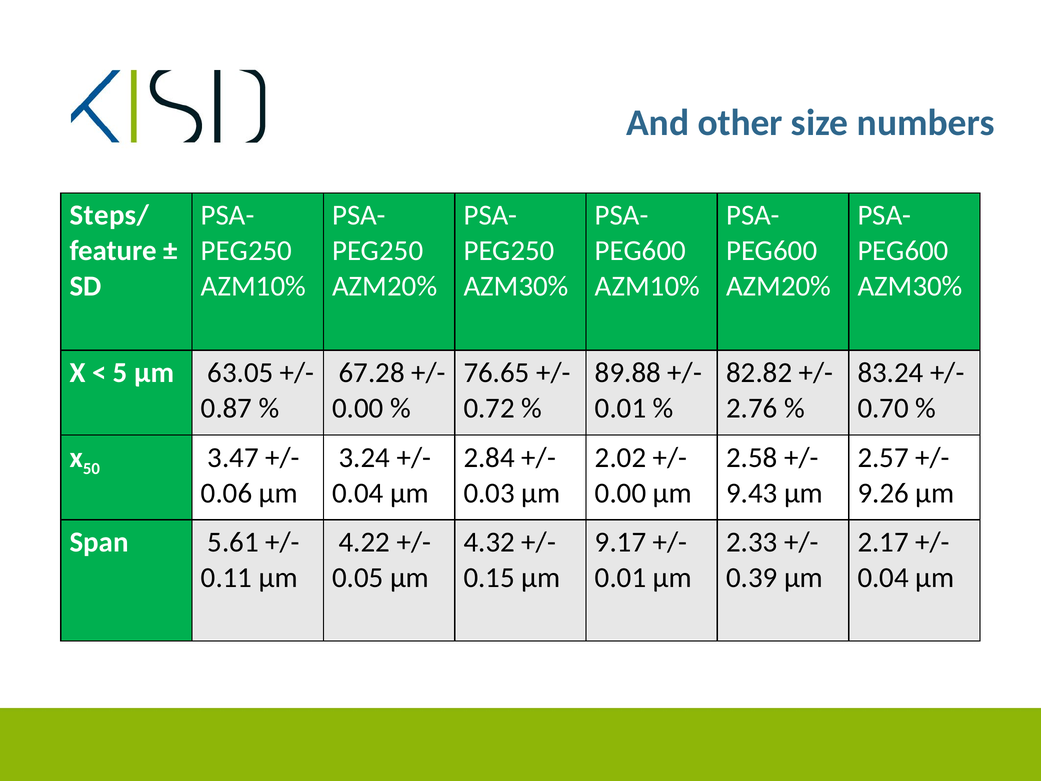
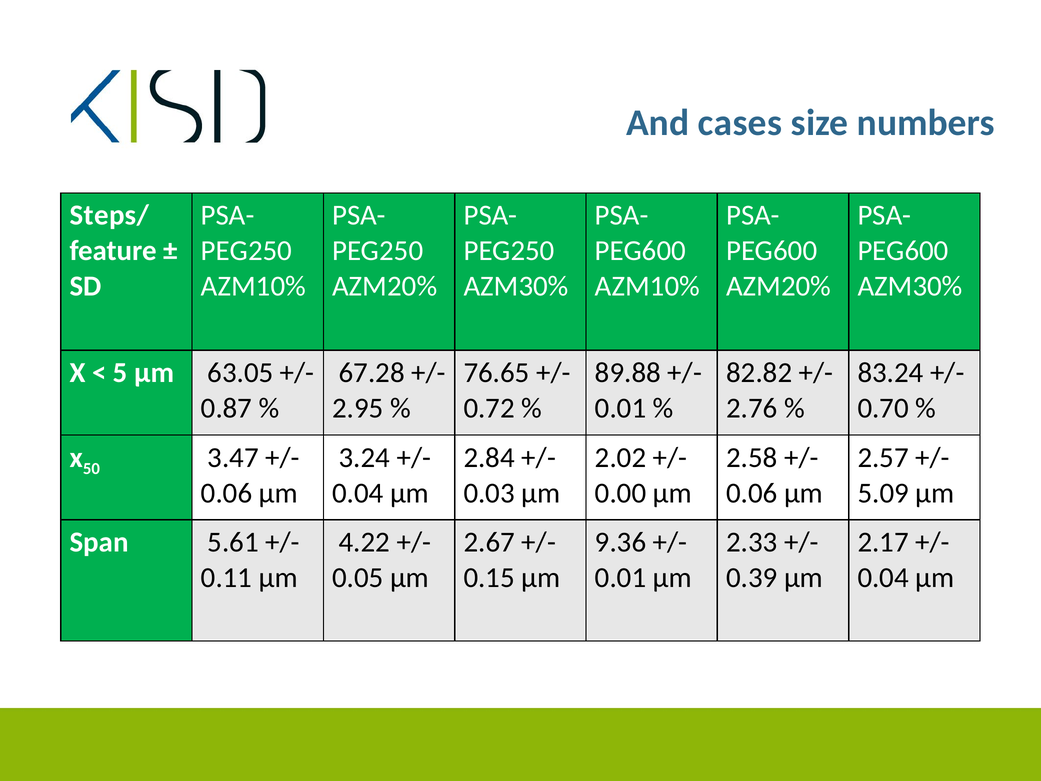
other: other -> cases
0.00 at (358, 408): 0.00 -> 2.95
9.43 at (752, 493): 9.43 -> 0.06
9.26: 9.26 -> 5.09
4.32: 4.32 -> 2.67
9.17: 9.17 -> 9.36
